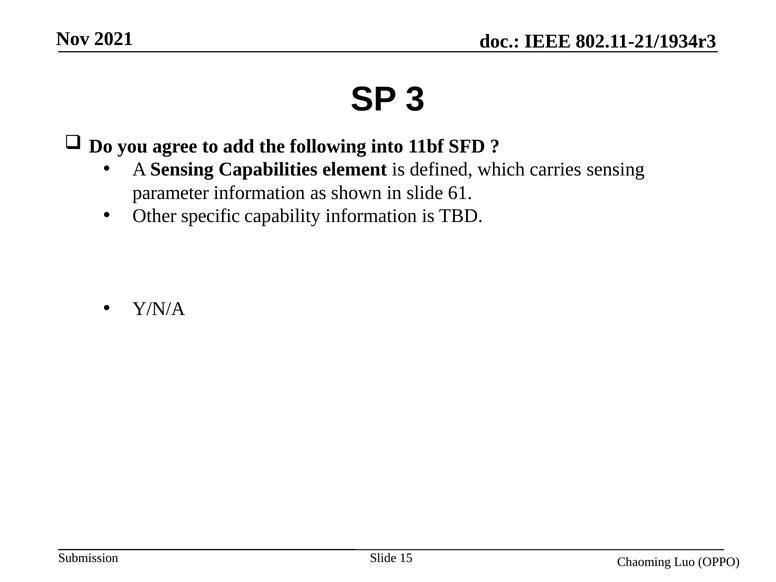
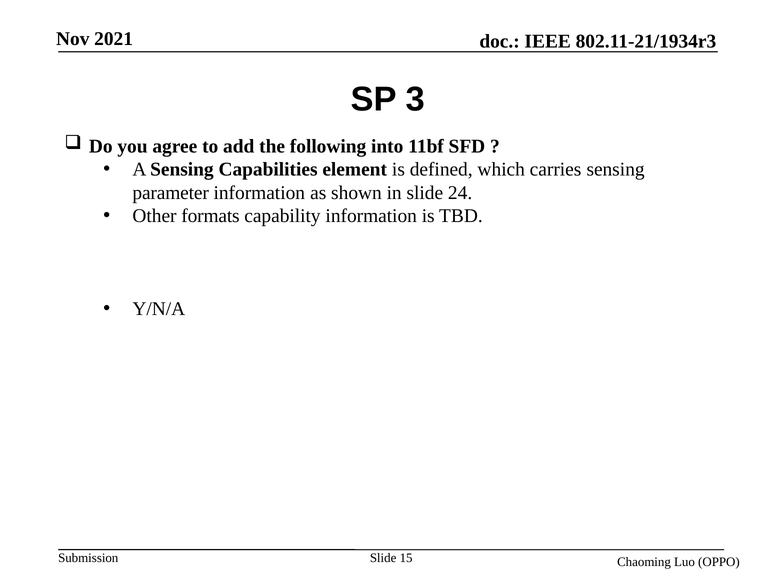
61: 61 -> 24
specific: specific -> formats
